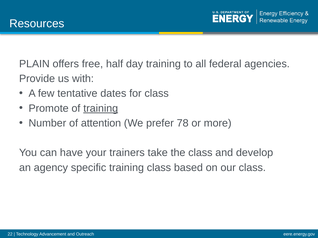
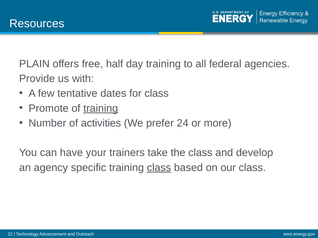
attention: attention -> activities
78: 78 -> 24
class at (159, 168) underline: none -> present
